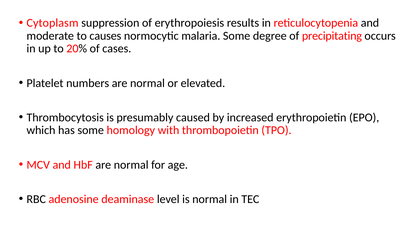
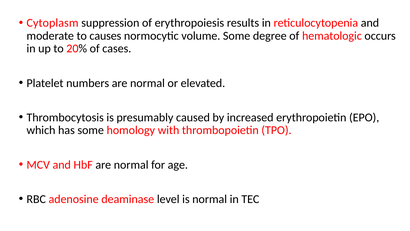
malaria: malaria -> volume
precipitating: precipitating -> hematologic
